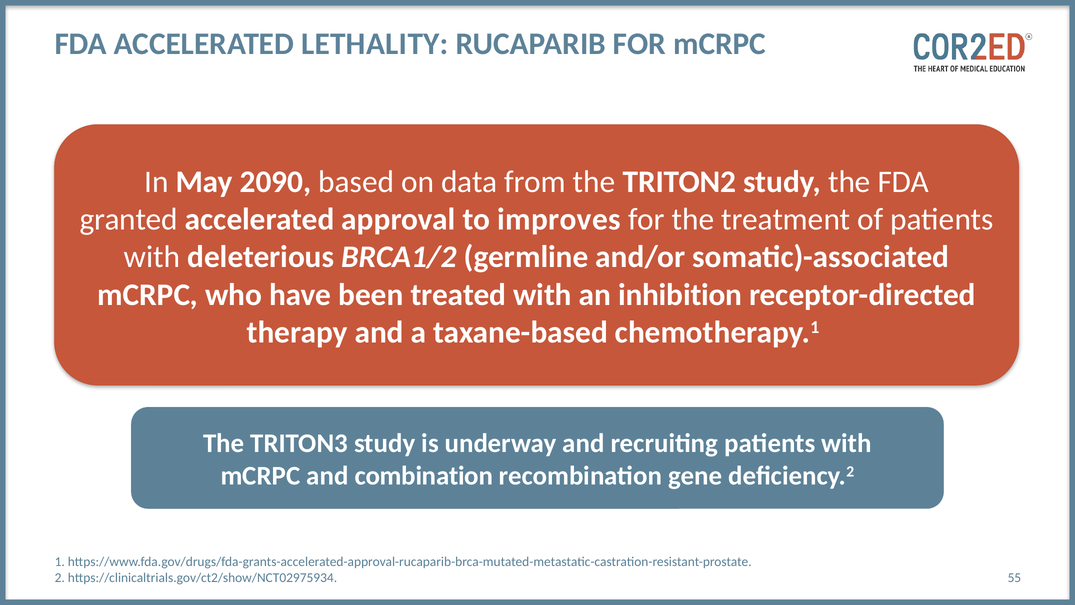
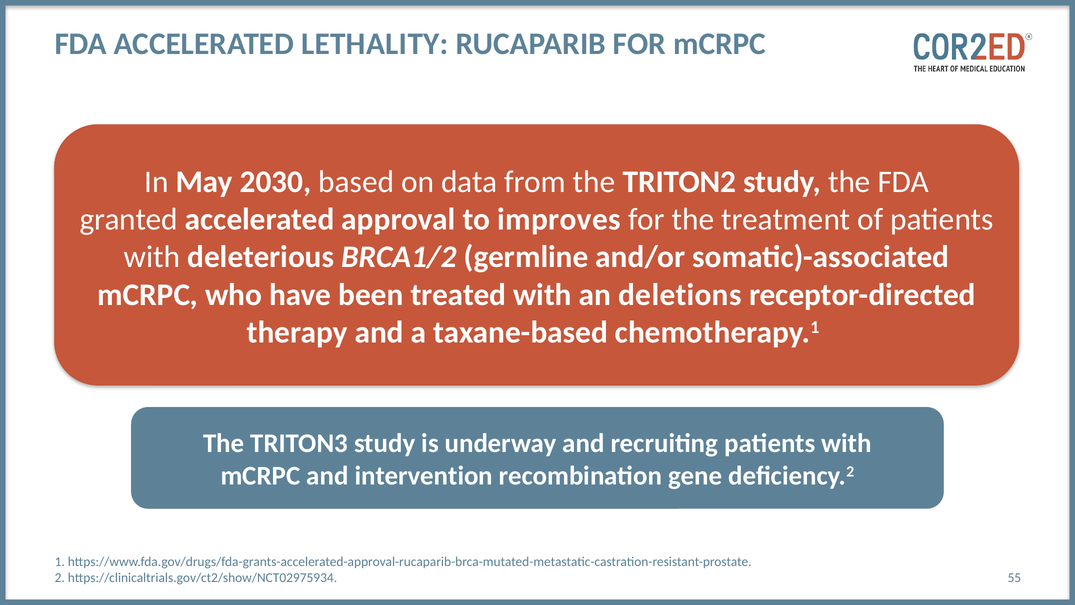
2090: 2090 -> 2030
inhibition: inhibition -> deletions
combination: combination -> intervention
